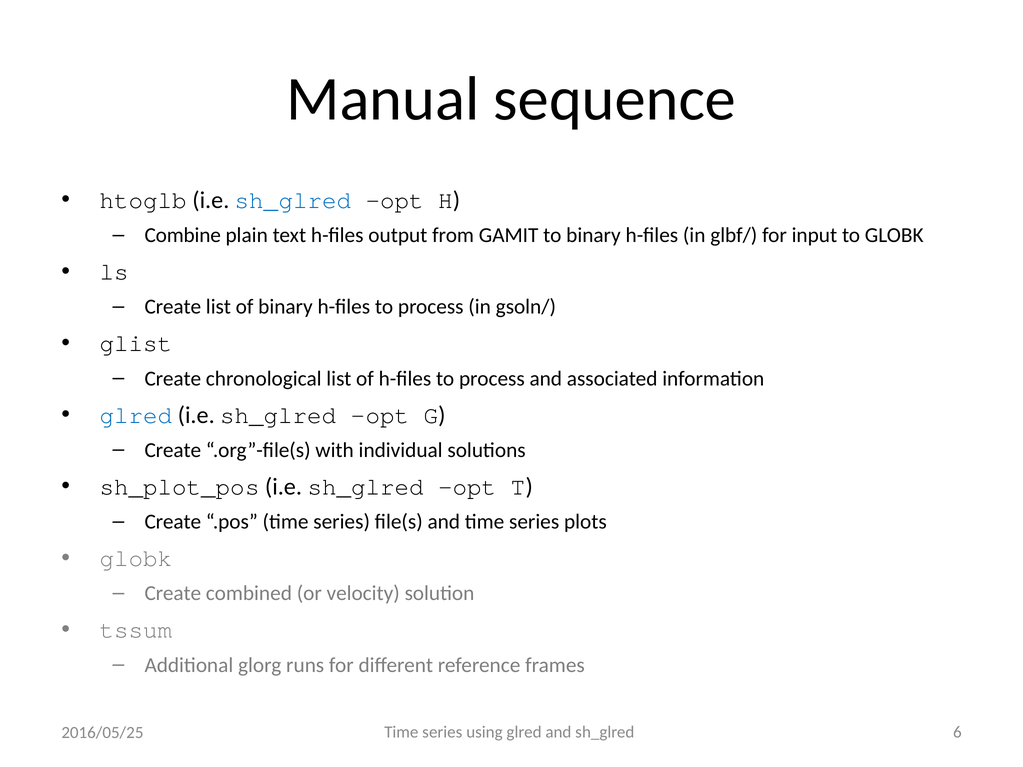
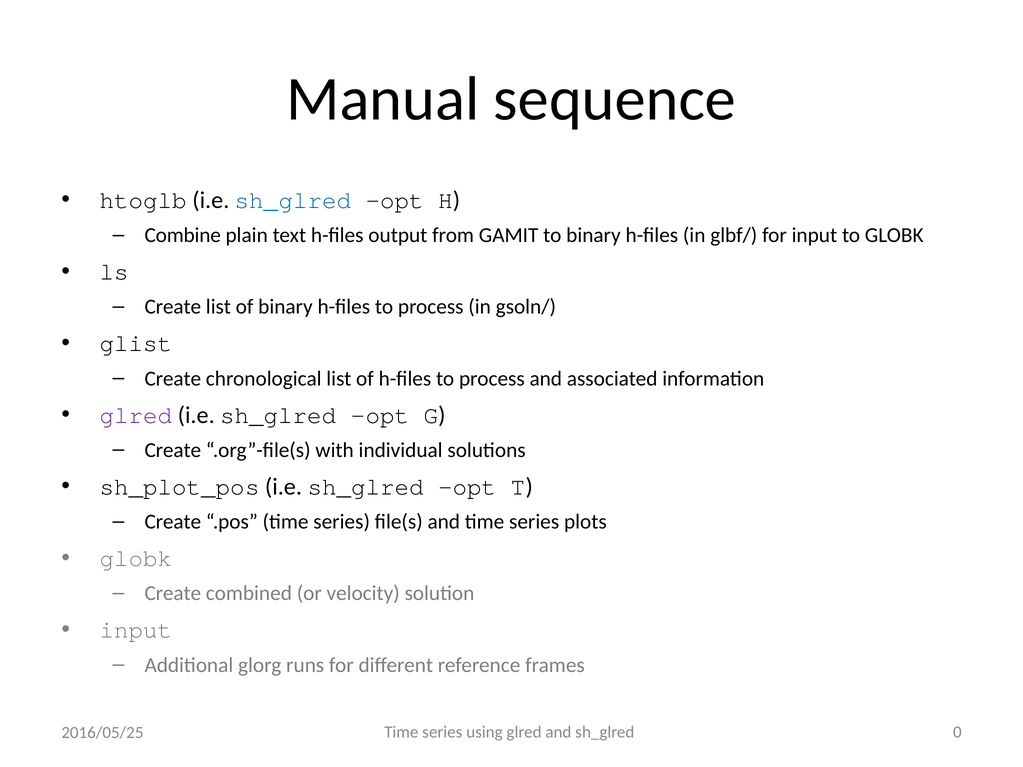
glred at (136, 415) colour: blue -> purple
tssum at (136, 630): tssum -> input
6: 6 -> 0
